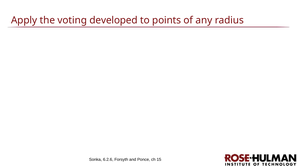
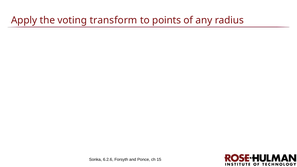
developed: developed -> transform
